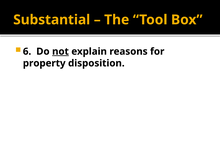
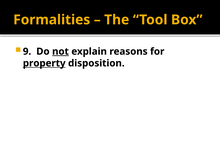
Substantial: Substantial -> Formalities
6: 6 -> 9
property underline: none -> present
